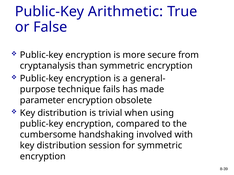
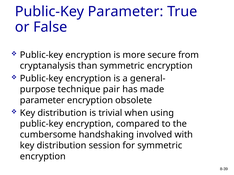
Public-Key Arithmetic: Arithmetic -> Parameter
fails: fails -> pair
